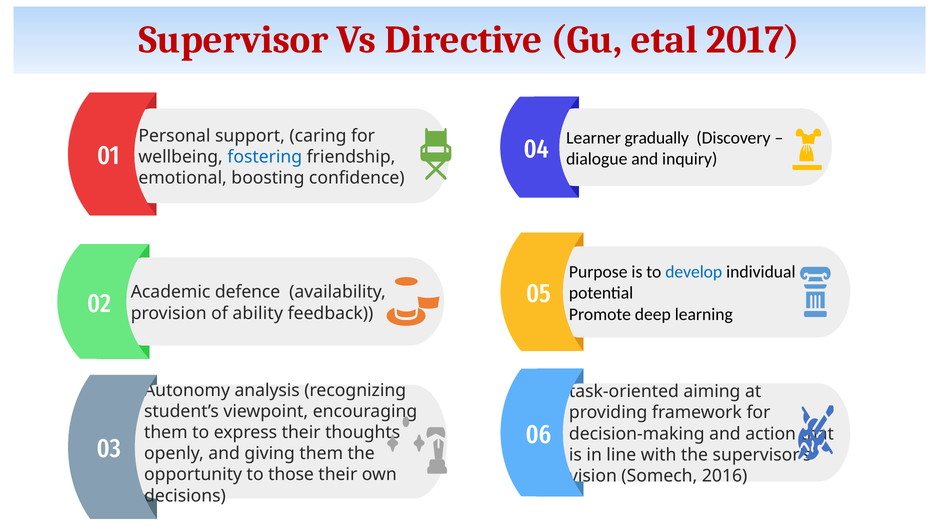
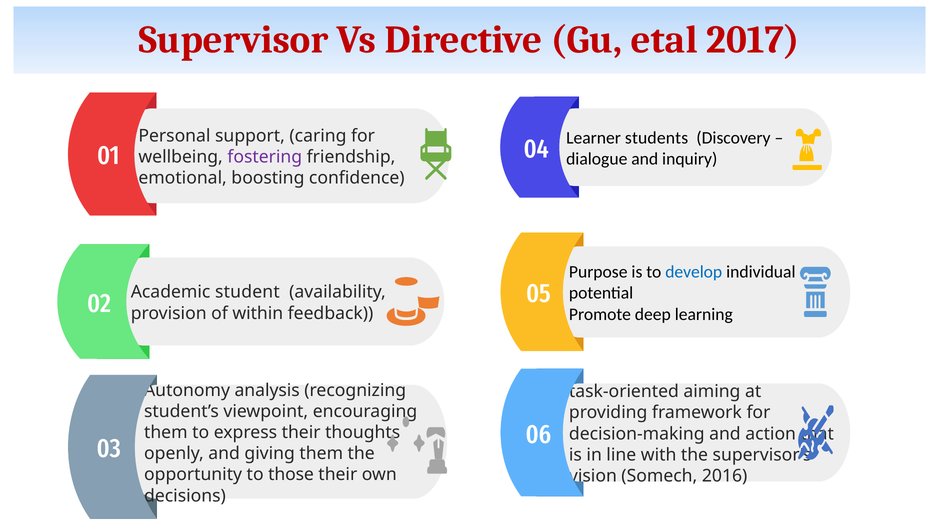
gradually: gradually -> students
fostering colour: blue -> purple
defence: defence -> student
ability: ability -> within
